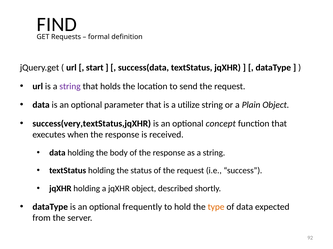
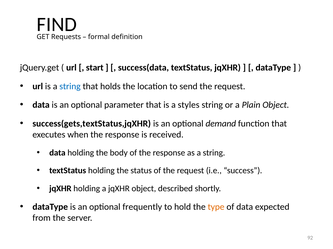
string at (70, 87) colour: purple -> blue
utilize: utilize -> styles
success(very,textStatus,jqXHR: success(very,textStatus,jqXHR -> success(gets,textStatus,jqXHR
concept: concept -> demand
